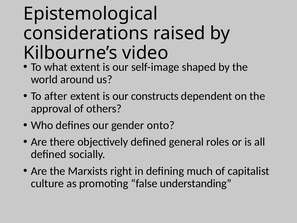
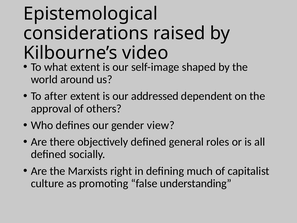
constructs: constructs -> addressed
onto: onto -> view
